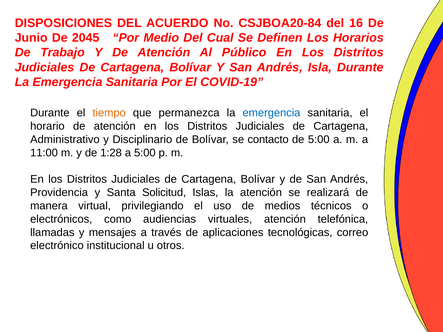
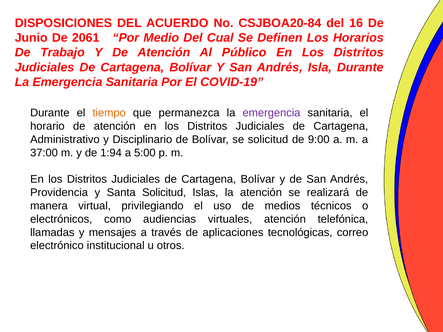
2045: 2045 -> 2061
emergencia at (271, 113) colour: blue -> purple
se contacto: contacto -> solicitud
de 5:00: 5:00 -> 9:00
11:00: 11:00 -> 37:00
1:28: 1:28 -> 1:94
